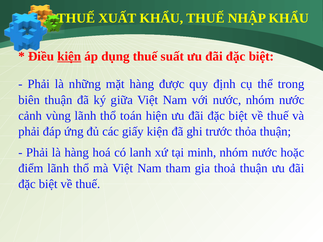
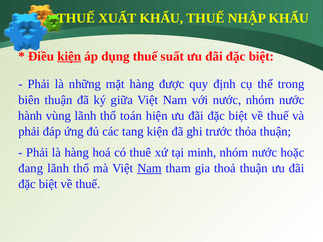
cảnh: cảnh -> hành
giấy: giấy -> tang
lanh: lanh -> thuê
điểm: điểm -> đang
Nam at (149, 168) underline: none -> present
